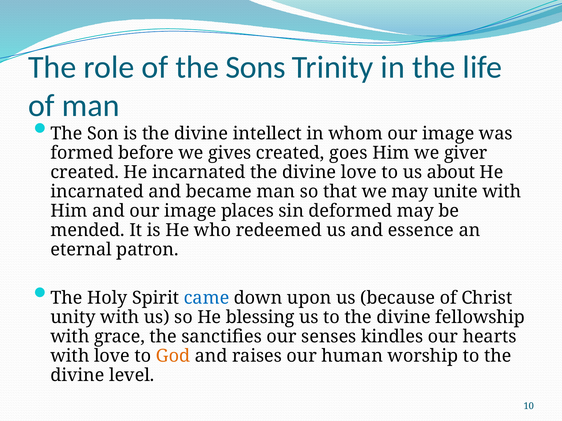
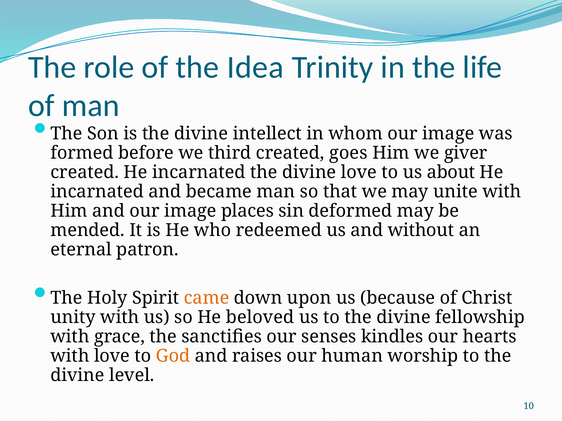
Sons: Sons -> Idea
gives: gives -> third
essence: essence -> without
came colour: blue -> orange
blessing: blessing -> beloved
